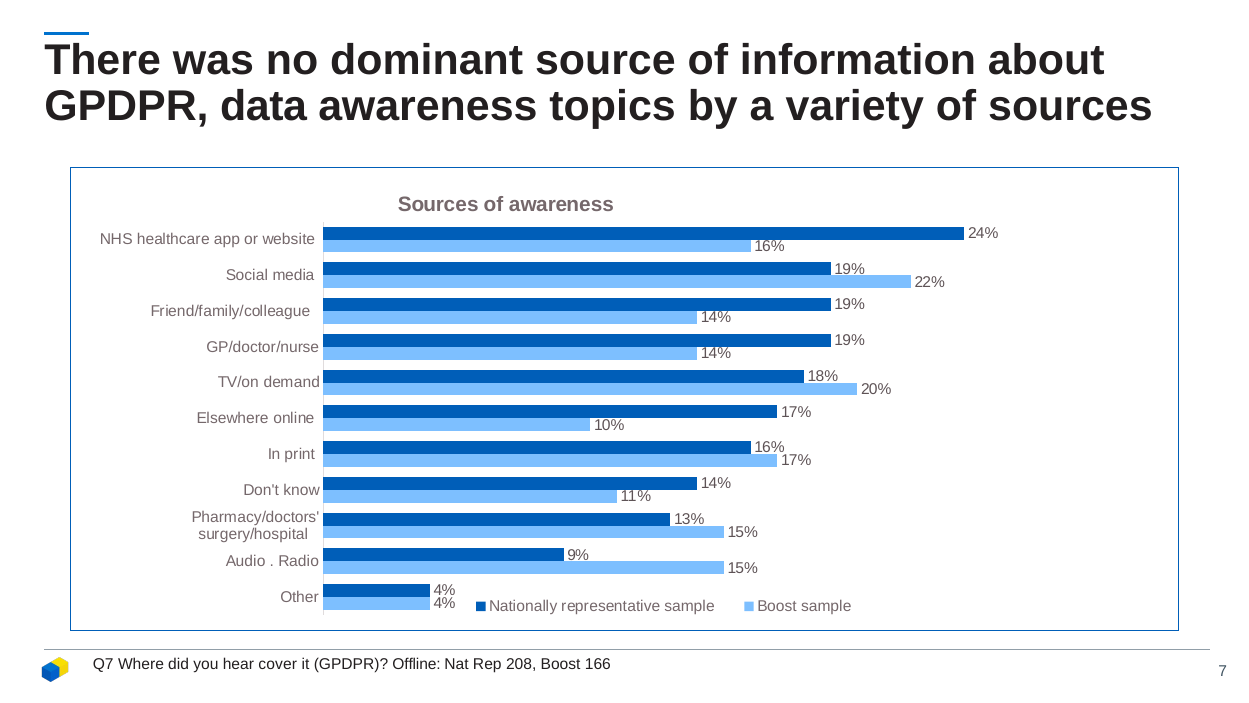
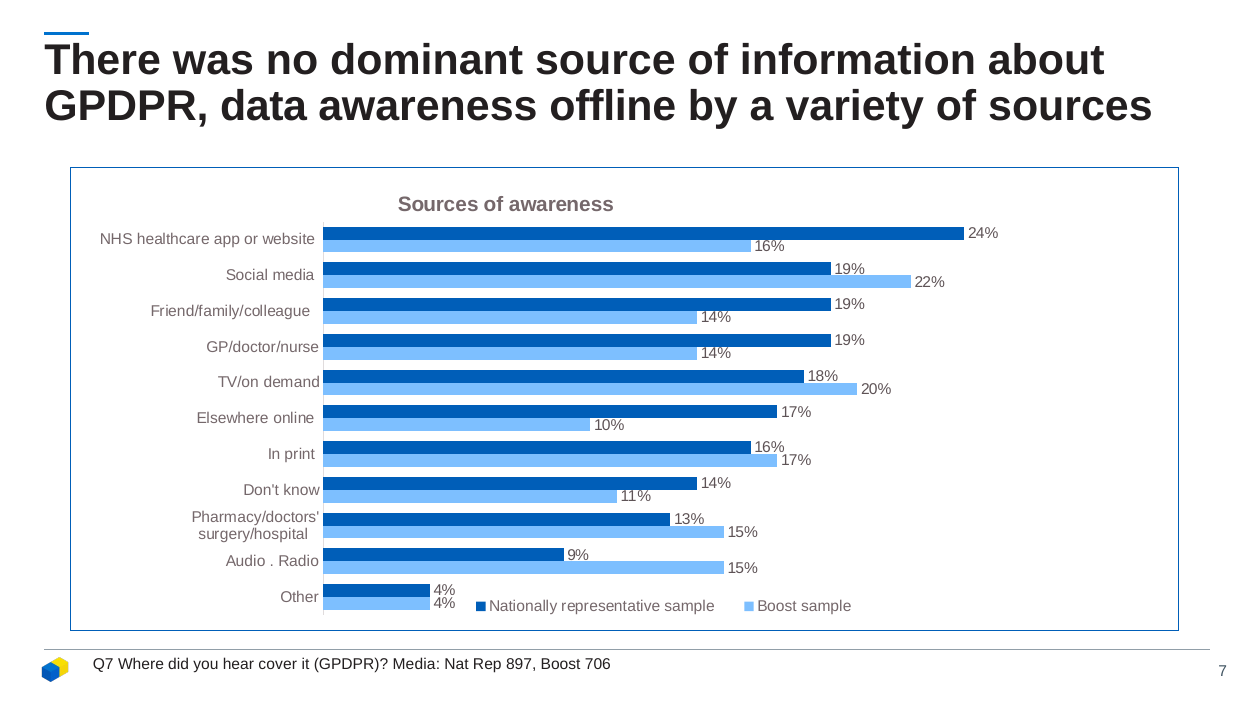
topics: topics -> offline
GPDPR Offline: Offline -> Media
208: 208 -> 897
166: 166 -> 706
